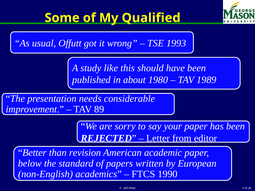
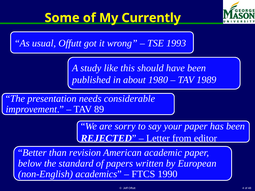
Qualified: Qualified -> Currently
